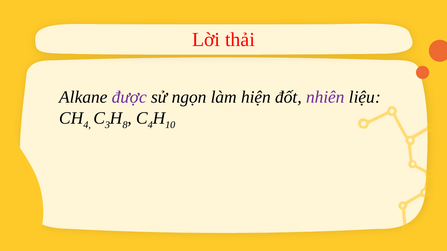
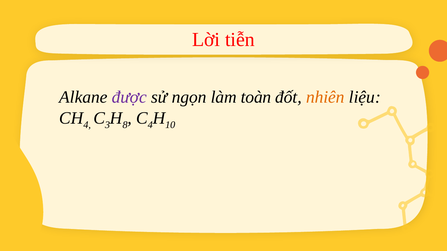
thải: thải -> tiễn
hiện: hiện -> toàn
nhiên colour: purple -> orange
